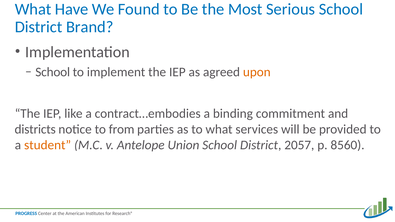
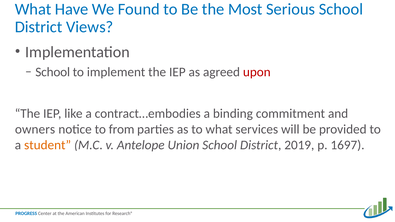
Brand: Brand -> Views
upon colour: orange -> red
districts: districts -> owners
2057: 2057 -> 2019
8560: 8560 -> 1697
